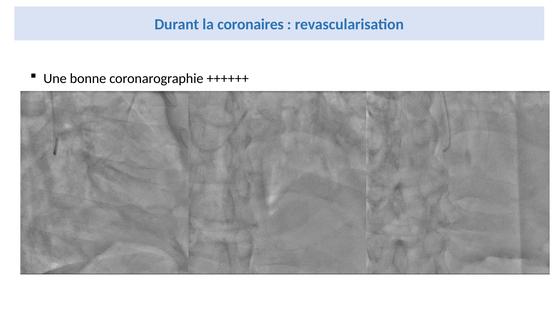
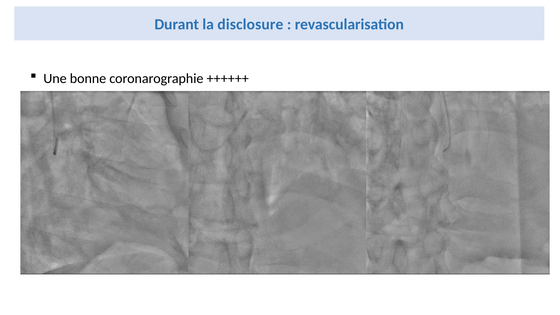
coronaires: coronaires -> disclosure
